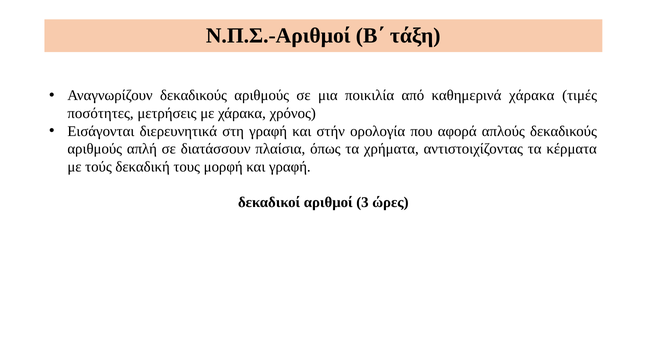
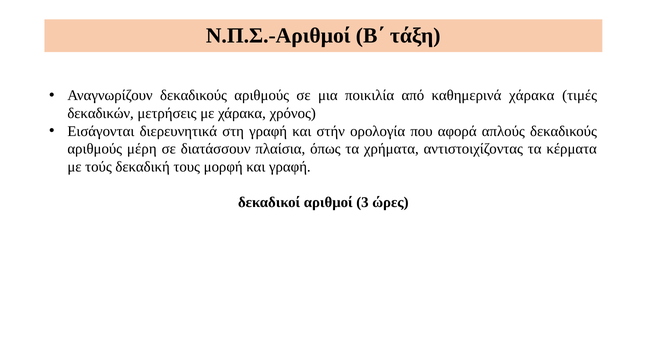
ποσότητες: ποσότητες -> δεκαδικών
απλή: απλή -> μέρη
